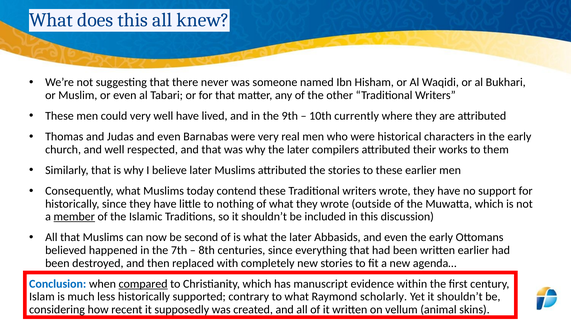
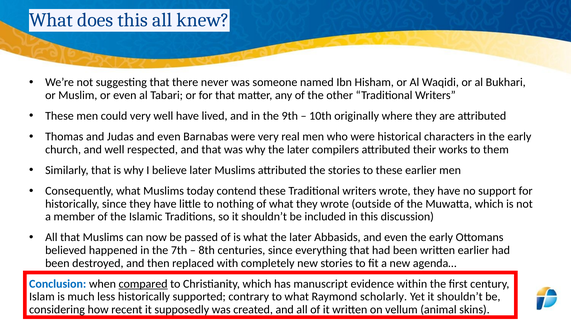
currently: currently -> originally
member underline: present -> none
second: second -> passed
